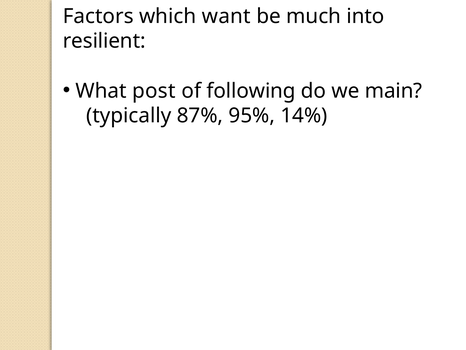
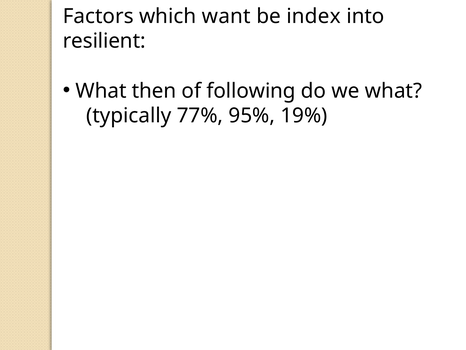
much: much -> index
post: post -> then
we main: main -> what
87%: 87% -> 77%
14%: 14% -> 19%
